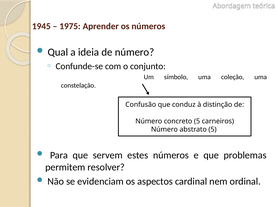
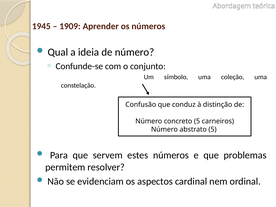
1975: 1975 -> 1909
